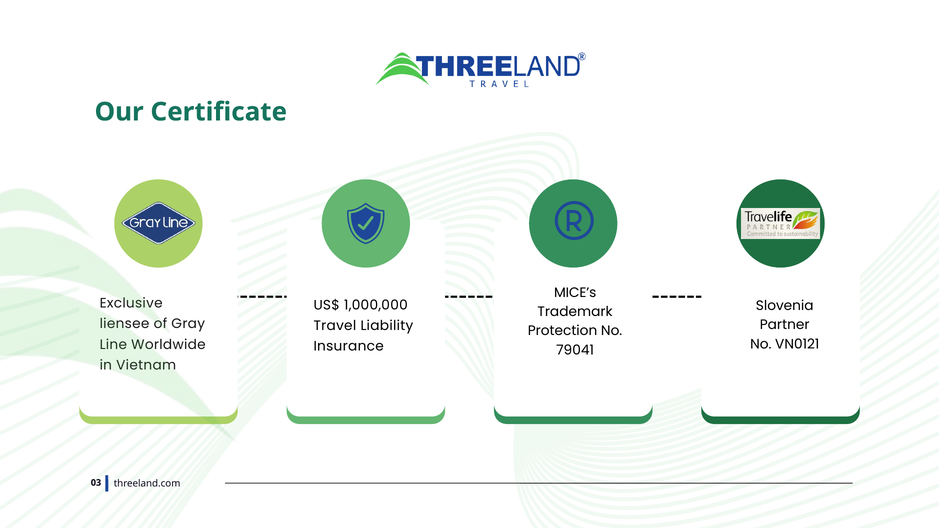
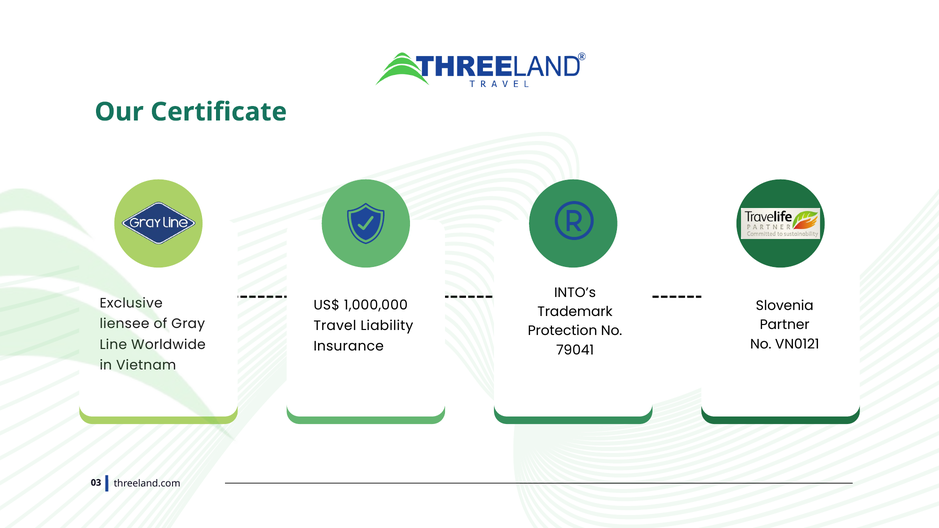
MICE’s: MICE’s -> INTO’s
